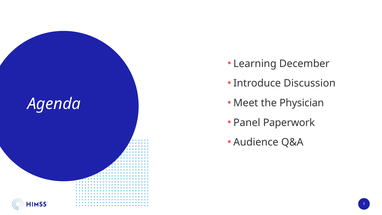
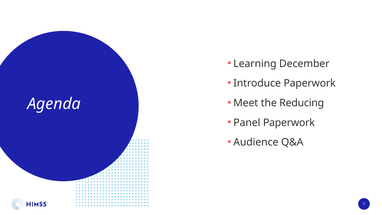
Introduce Discussion: Discussion -> Paperwork
Physician: Physician -> Reducing
